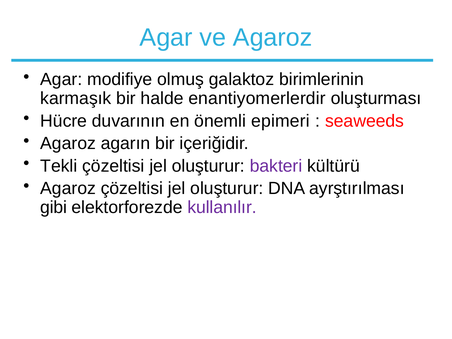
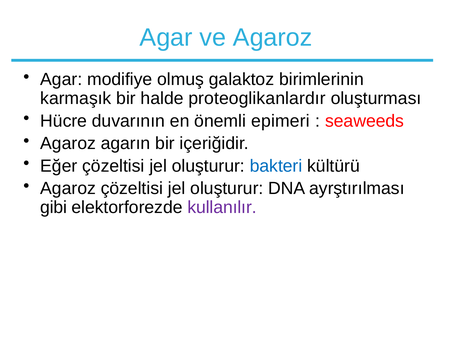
enantiyomerlerdir: enantiyomerlerdir -> proteoglikanlardır
Tekli: Tekli -> Eğer
bakteri colour: purple -> blue
